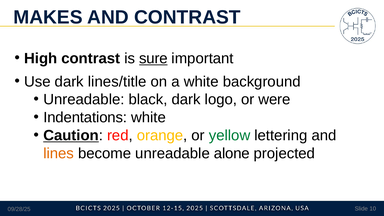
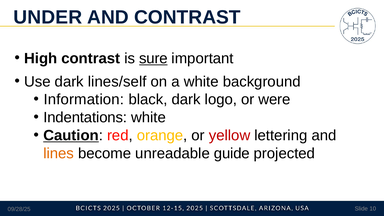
MAKES: MAKES -> UNDER
lines/title: lines/title -> lines/self
Unreadable at (84, 100): Unreadable -> Information
yellow colour: green -> red
alone: alone -> guide
